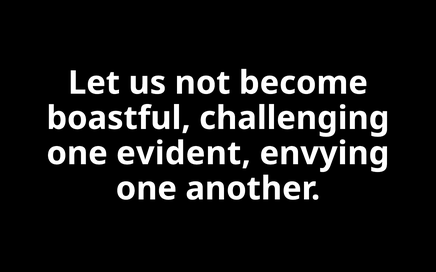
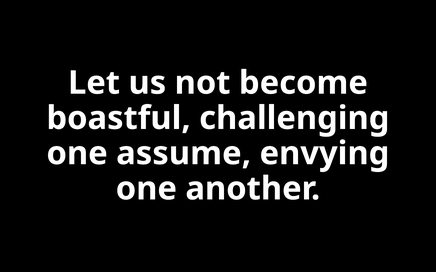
evident: evident -> assume
